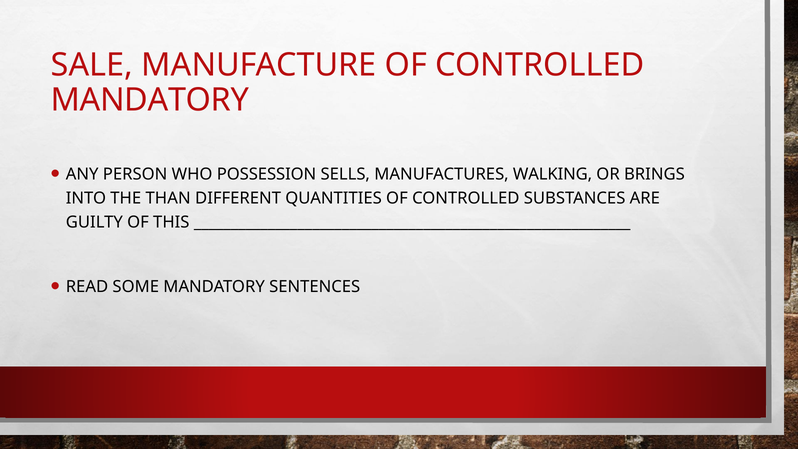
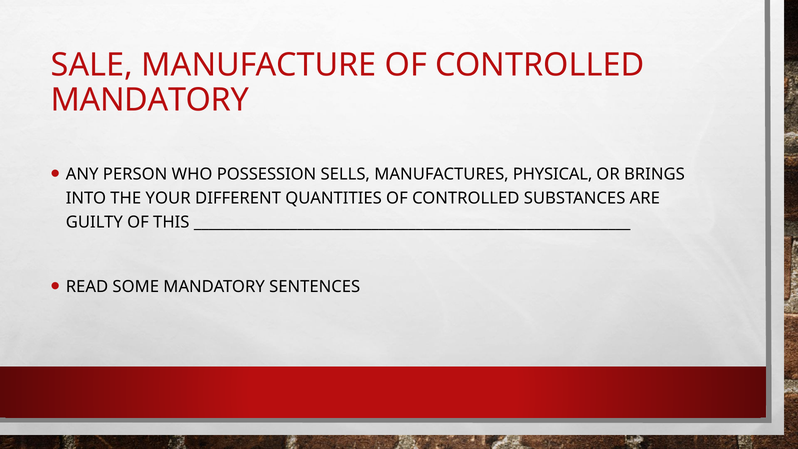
WALKING: WALKING -> PHYSICAL
THAN: THAN -> YOUR
